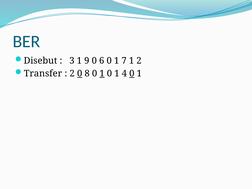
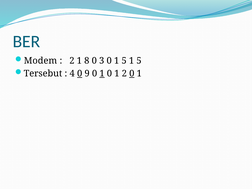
Disebut: Disebut -> Modem
3 at (72, 61): 3 -> 2
9: 9 -> 8
6: 6 -> 3
0 1 7: 7 -> 5
2 at (139, 61): 2 -> 5
Transfer: Transfer -> Tersebut
2 at (72, 73): 2 -> 4
8: 8 -> 9
1 4: 4 -> 2
